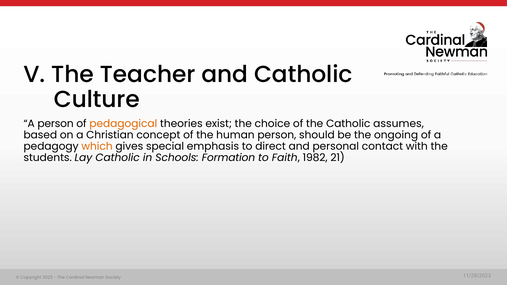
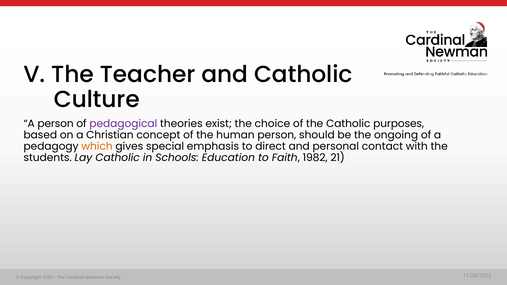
pedagogical colour: orange -> purple
assumes: assumes -> purposes
Formation: Formation -> Education
